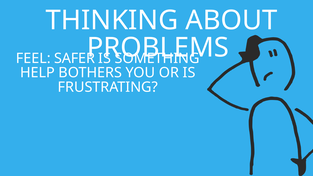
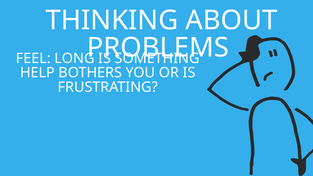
SAFER: SAFER -> LONG
